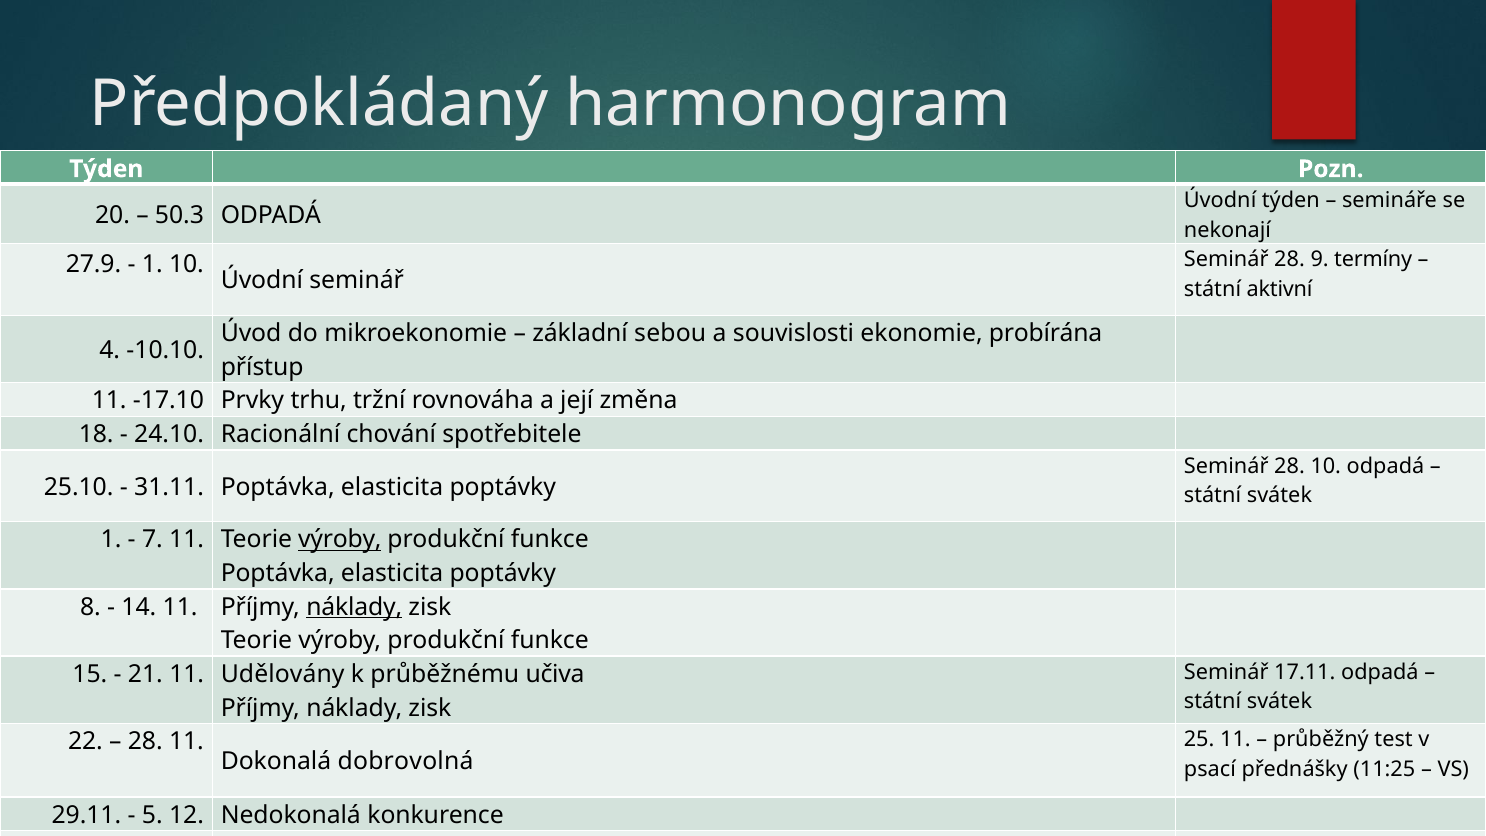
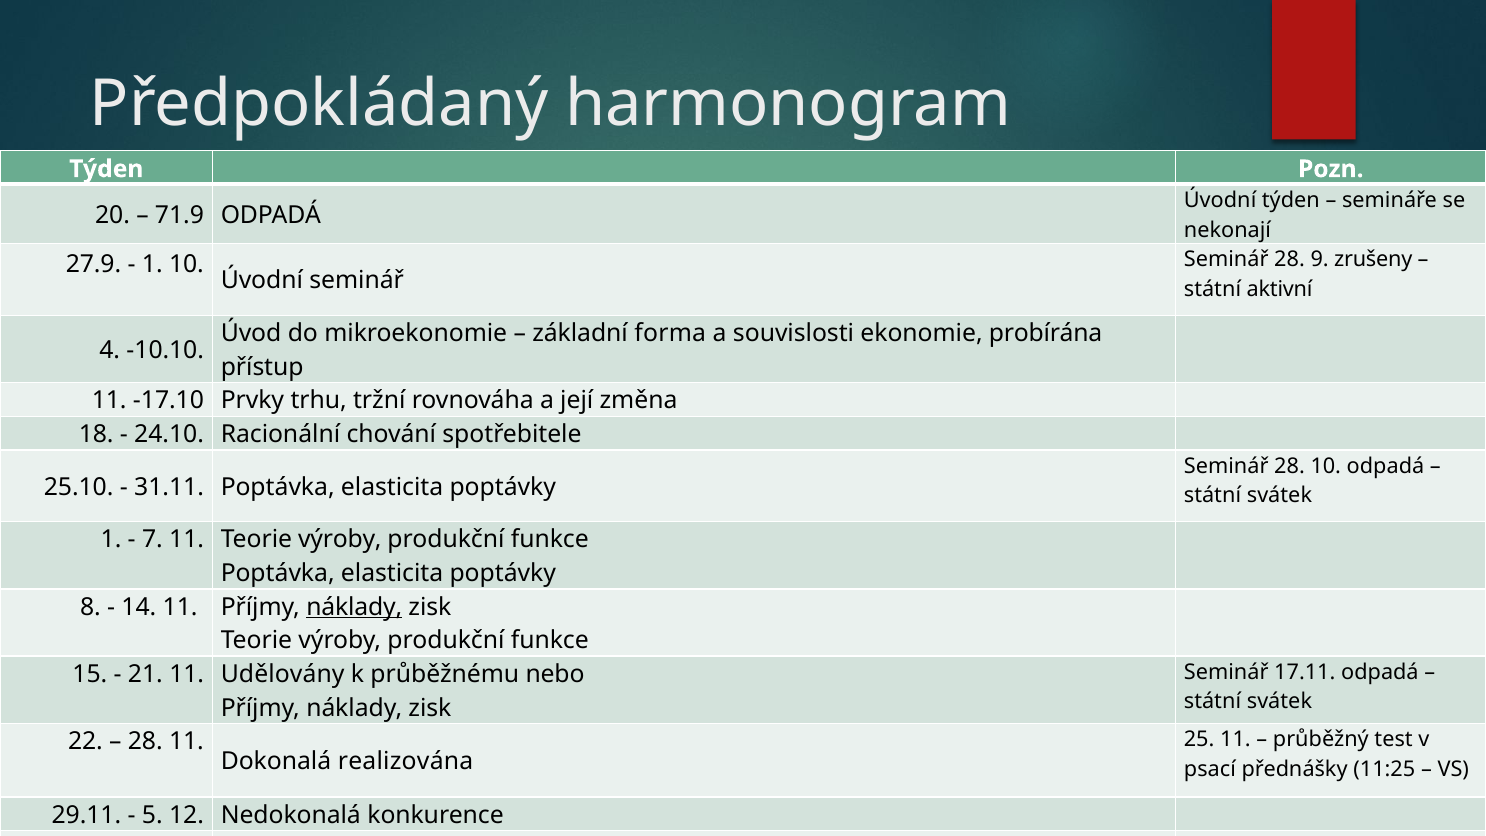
50.3: 50.3 -> 71.9
9 termíny: termíny -> zrušeny
sebou: sebou -> forma
výroby at (340, 540) underline: present -> none
učiva: učiva -> nebo
dobrovolná: dobrovolná -> realizována
